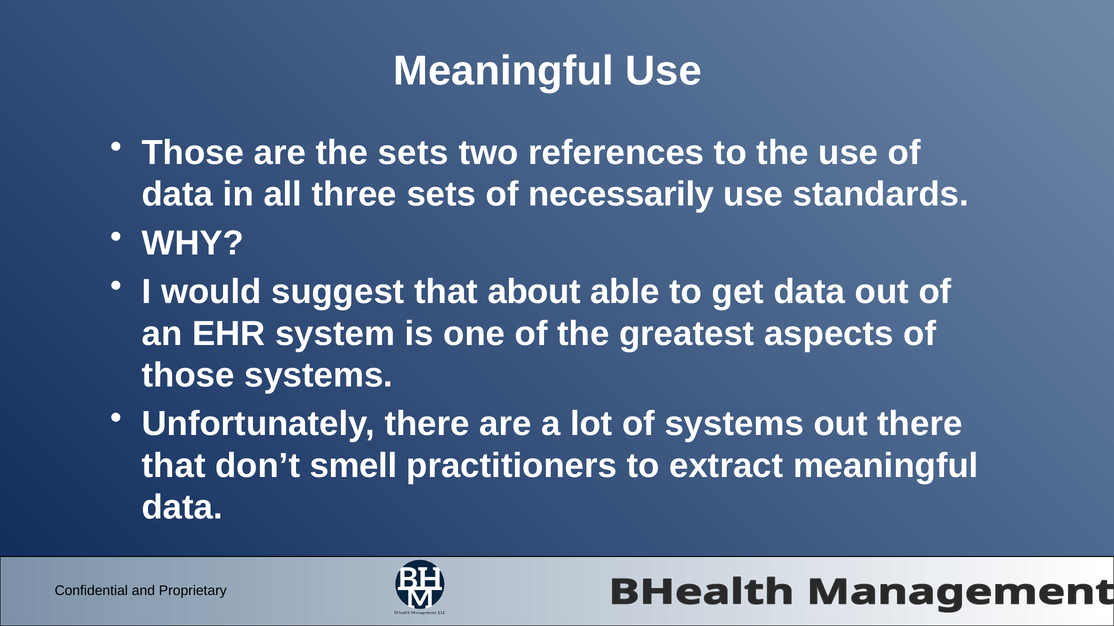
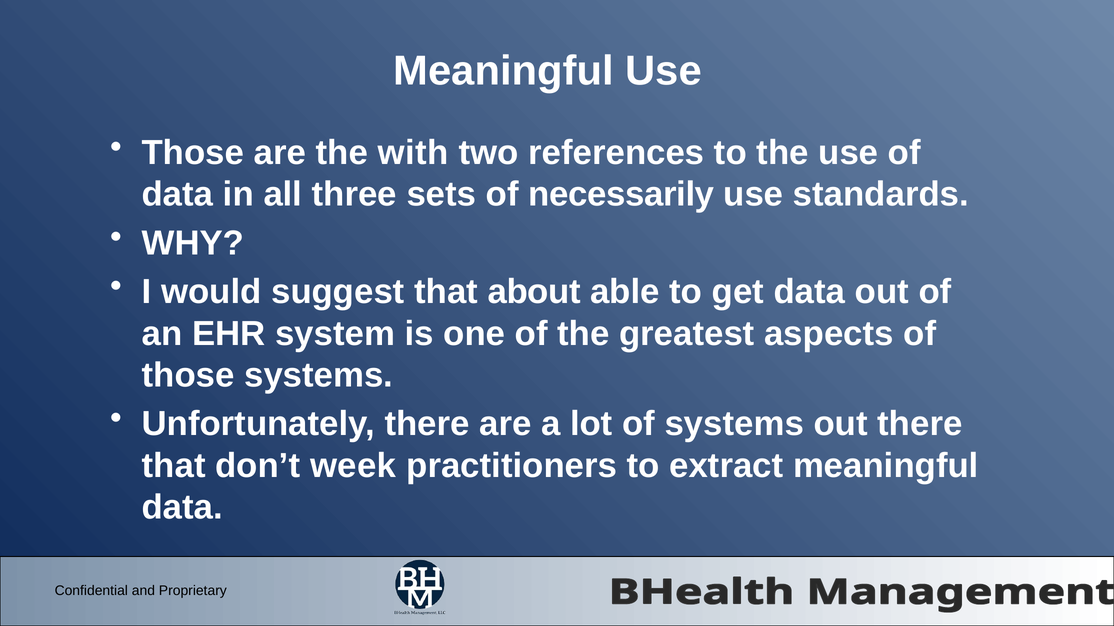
the sets: sets -> with
smell: smell -> week
